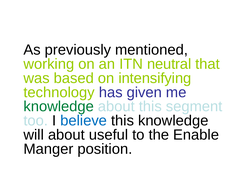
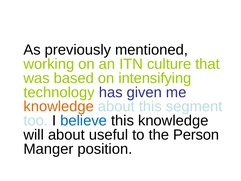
neutral: neutral -> culture
knowledge at (59, 106) colour: green -> orange
Enable: Enable -> Person
